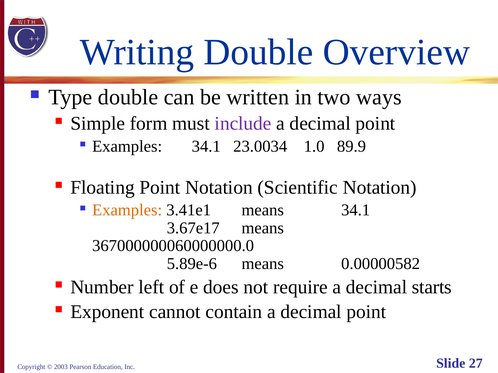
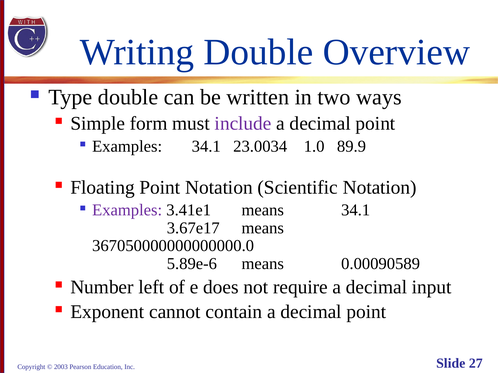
Examples at (127, 210) colour: orange -> purple
367000000060000000.0: 367000000060000000.0 -> 367050000000000000.0
0.00000582: 0.00000582 -> 0.00090589
starts: starts -> input
